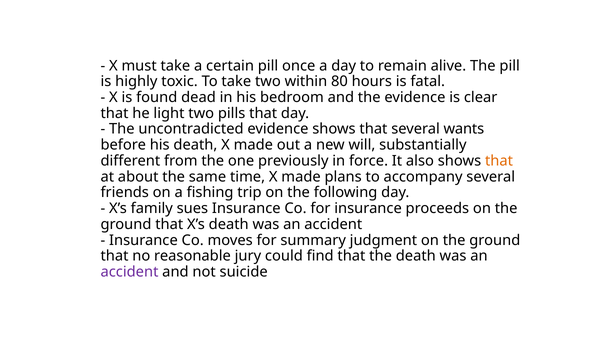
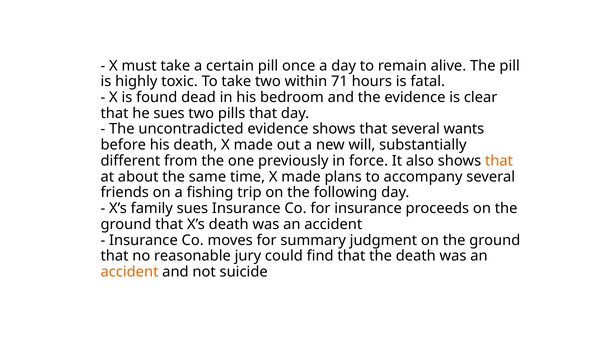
80: 80 -> 71
he light: light -> sues
accident at (129, 272) colour: purple -> orange
